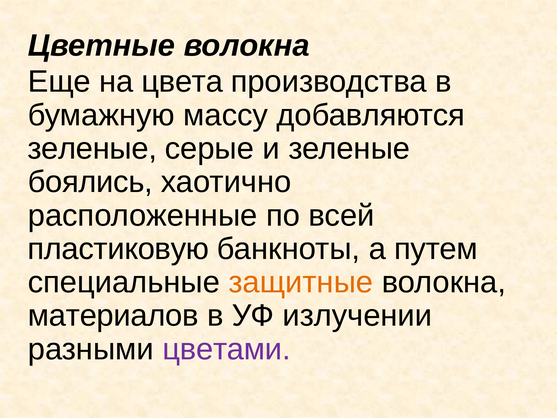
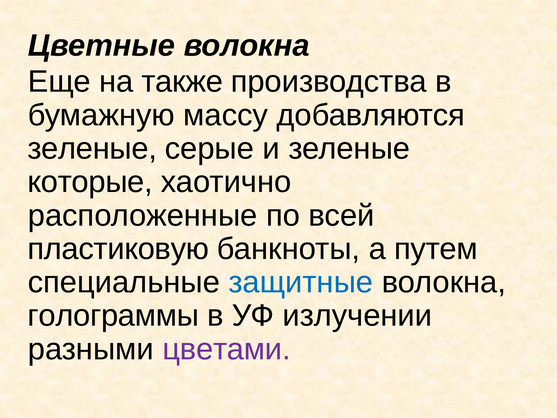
цвета: цвета -> также
боялись: боялись -> которые
защитные colour: orange -> blue
материалов: материалов -> голограммы
